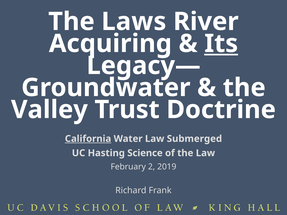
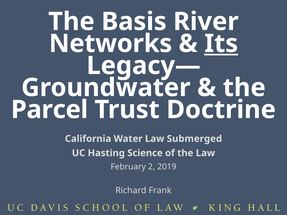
Laws: Laws -> Basis
Acquiring: Acquiring -> Networks
Valley: Valley -> Parcel
California underline: present -> none
